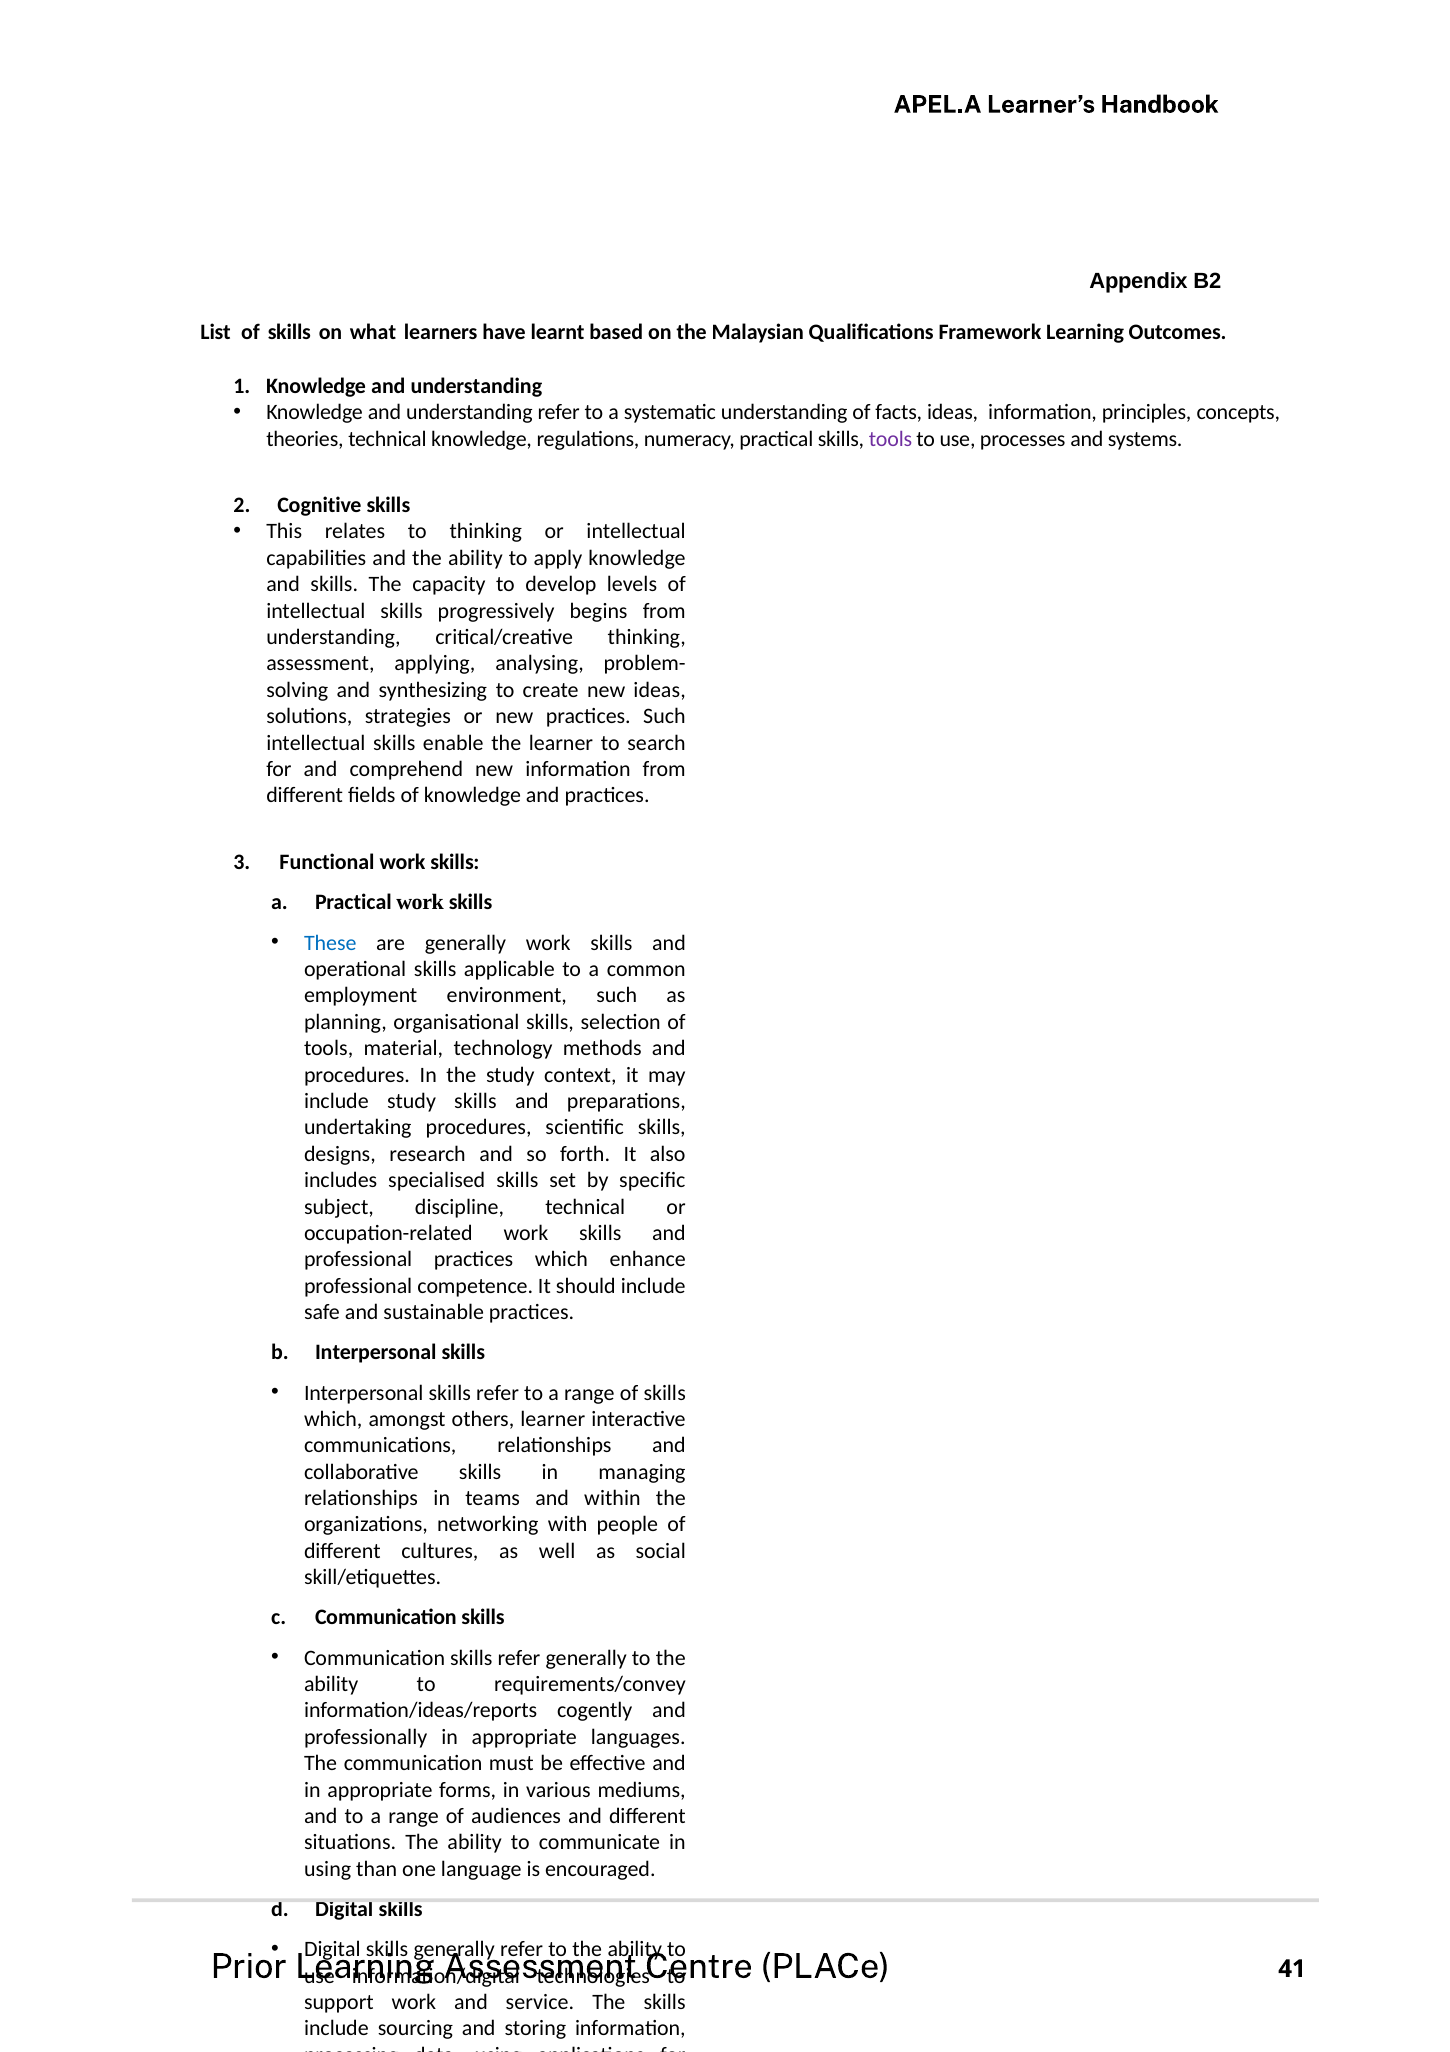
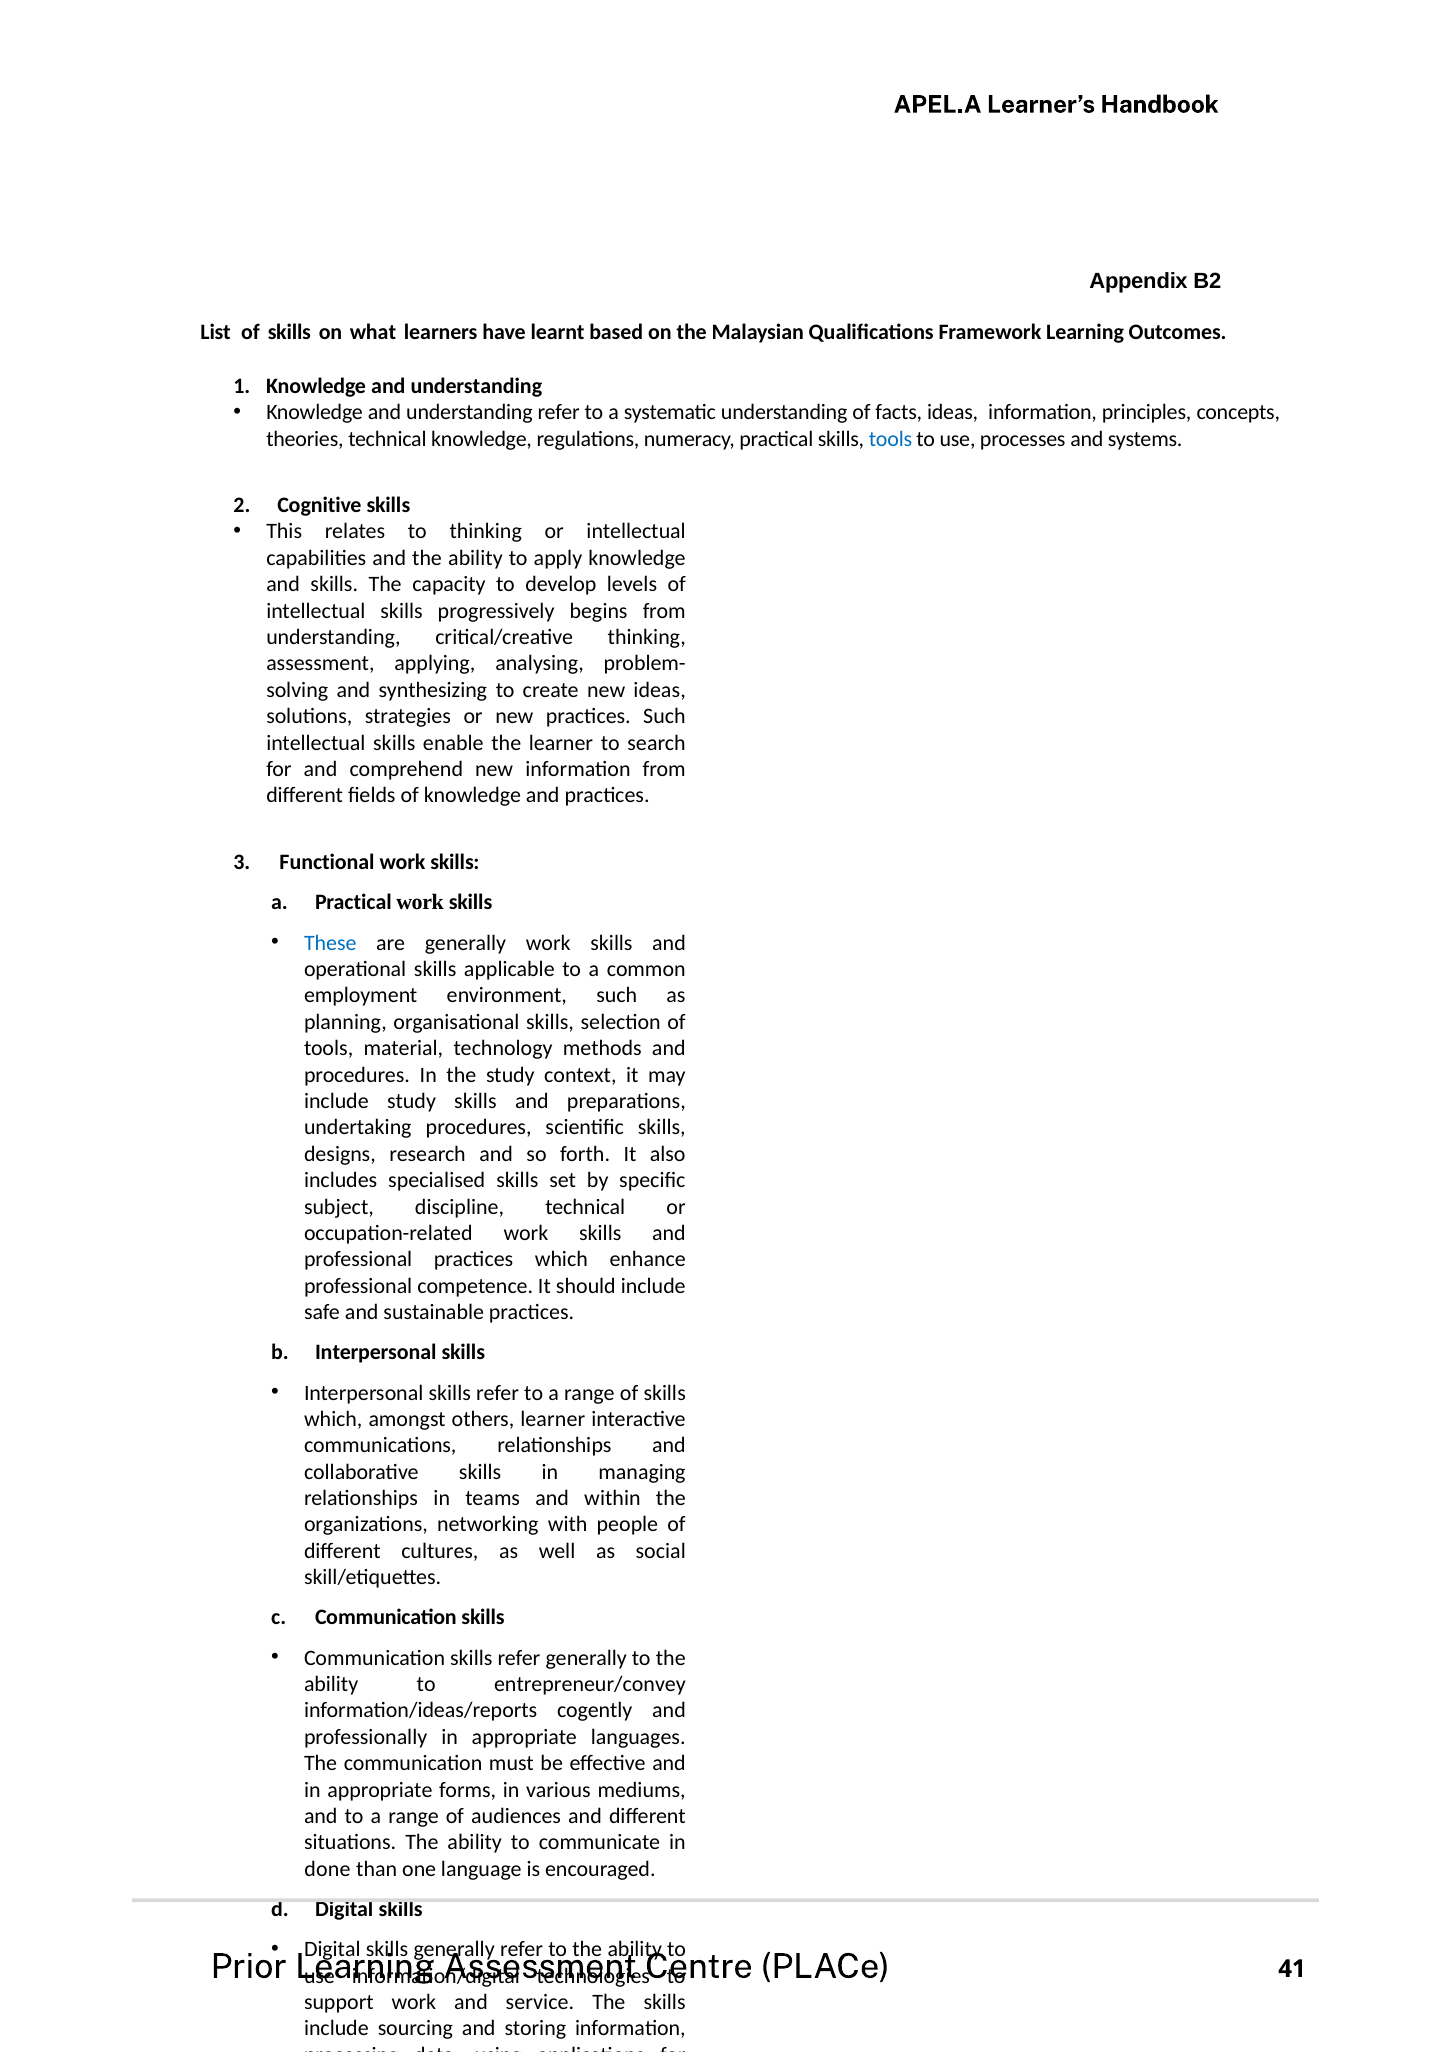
tools at (891, 439) colour: purple -> blue
requirements/convey: requirements/convey -> entrepreneur/convey
using at (328, 1869): using -> done
